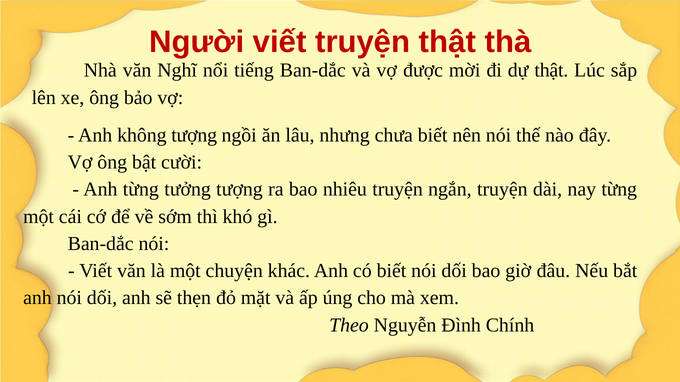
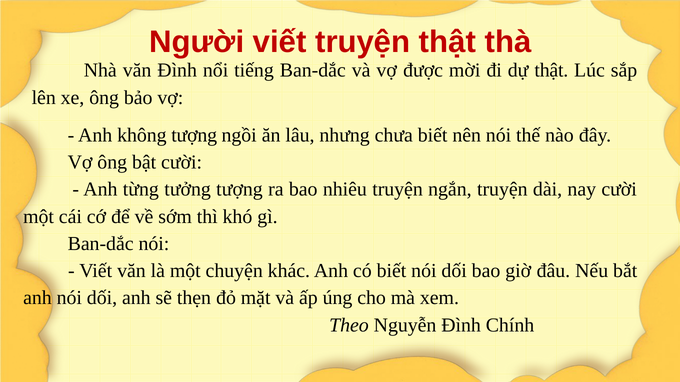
văn Nghĩ: Nghĩ -> Đình
nay từng: từng -> cười
